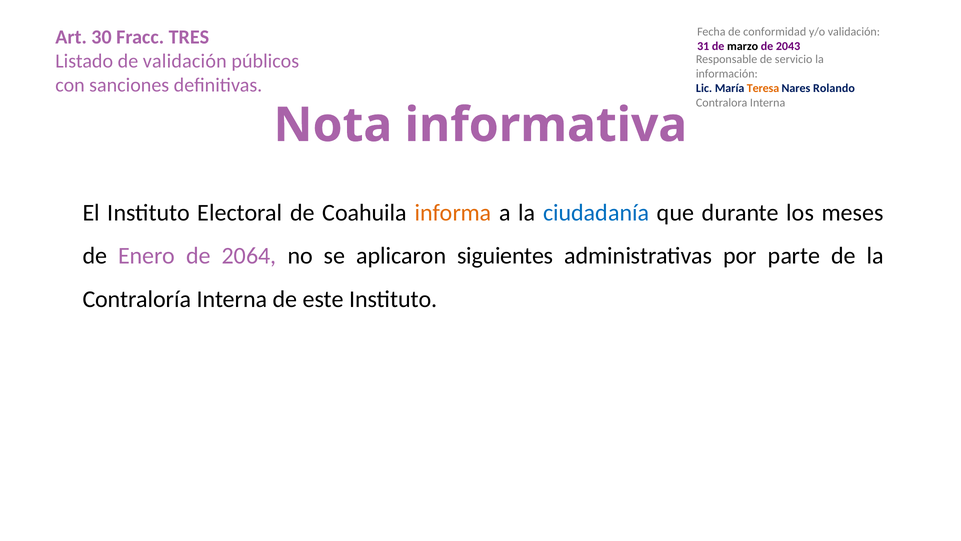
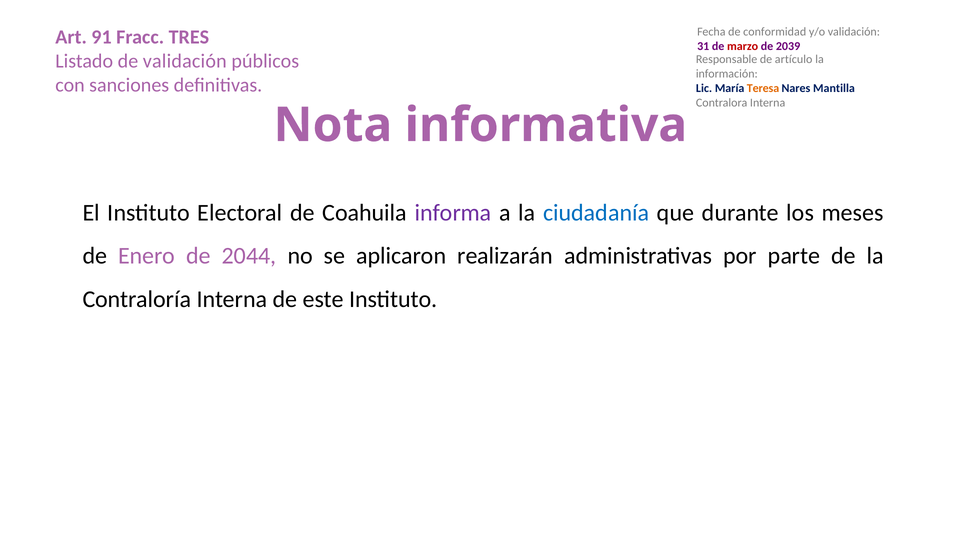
30: 30 -> 91
marzo colour: black -> red
2043: 2043 -> 2039
servicio: servicio -> artículo
Rolando: Rolando -> Mantilla
informa colour: orange -> purple
2064: 2064 -> 2044
siguientes: siguientes -> realizarán
